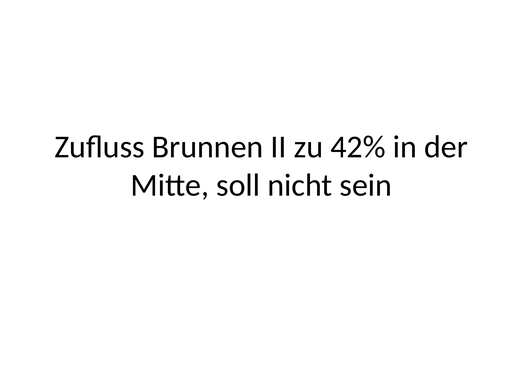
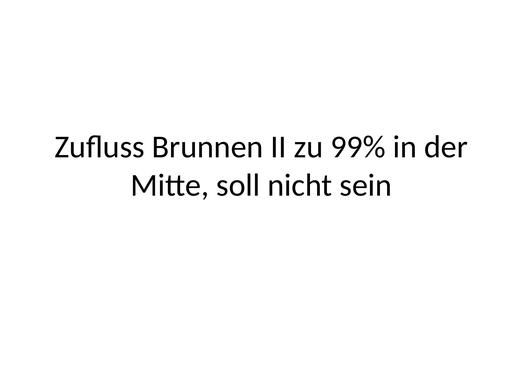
42%: 42% -> 99%
